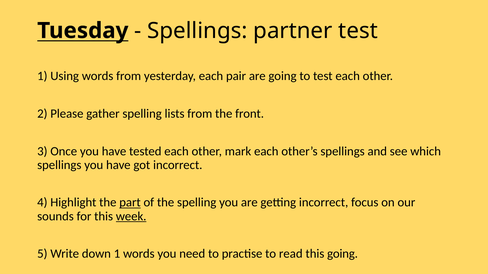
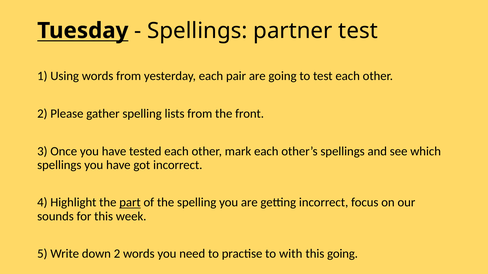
week underline: present -> none
down 1: 1 -> 2
read: read -> with
